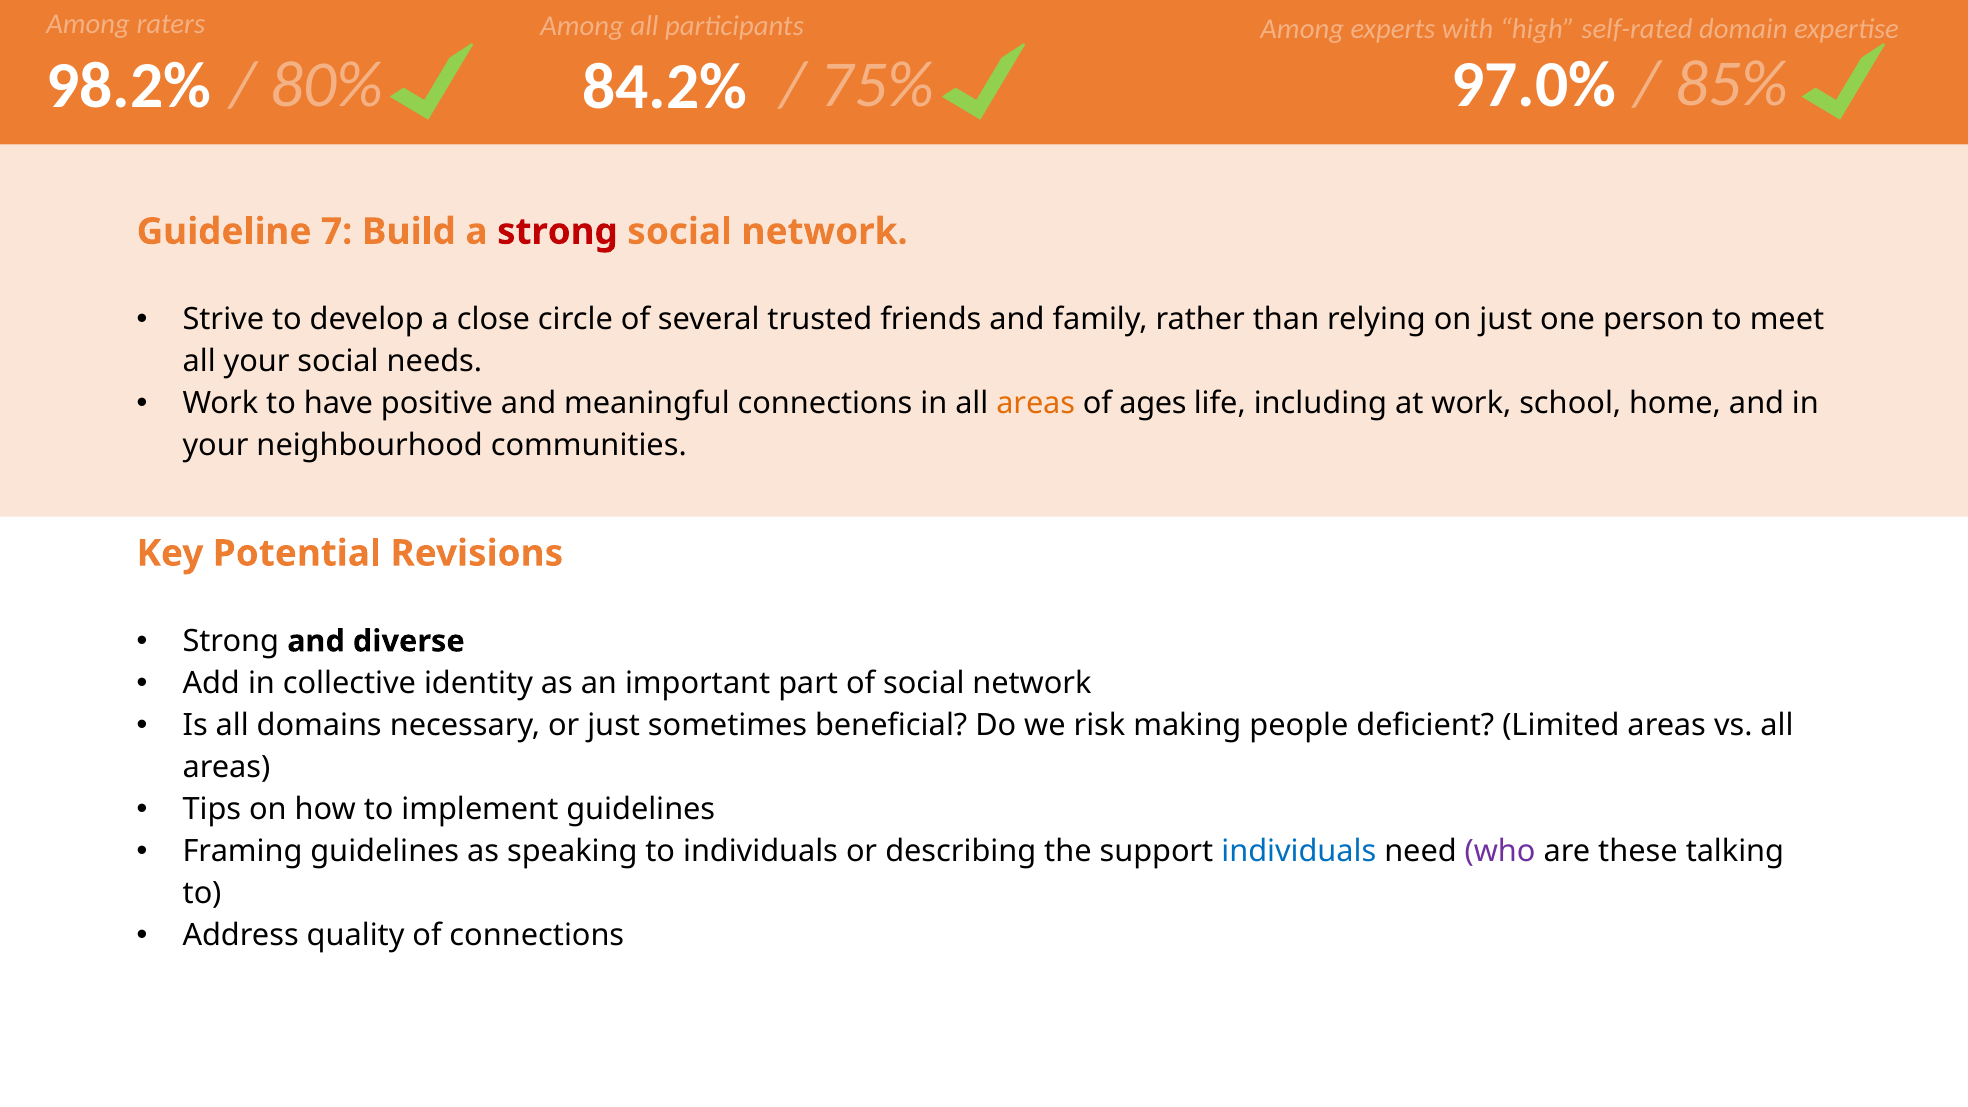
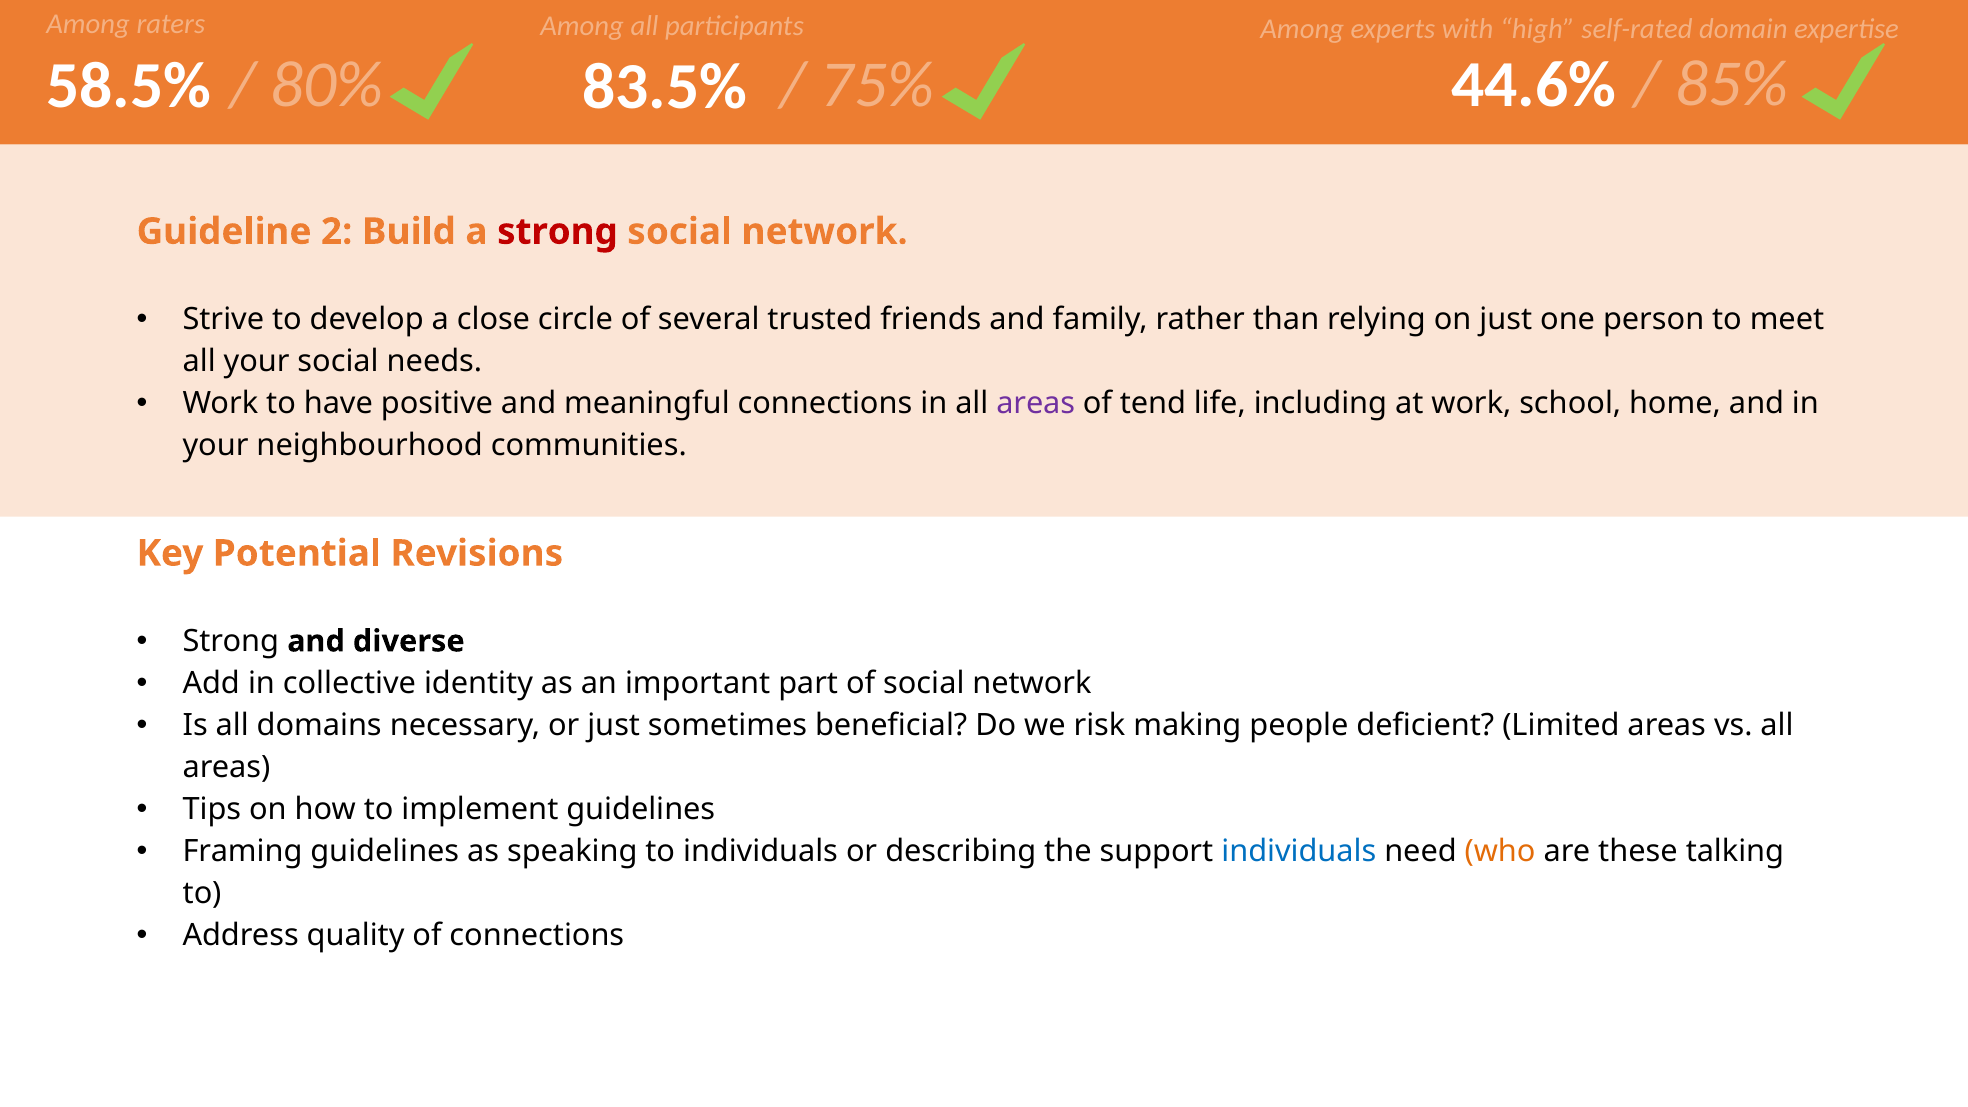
97.0%: 97.0% -> 44.6%
98.2%: 98.2% -> 58.5%
84.2%: 84.2% -> 83.5%
7: 7 -> 2
areas at (1036, 404) colour: orange -> purple
ages: ages -> tend
who colour: purple -> orange
